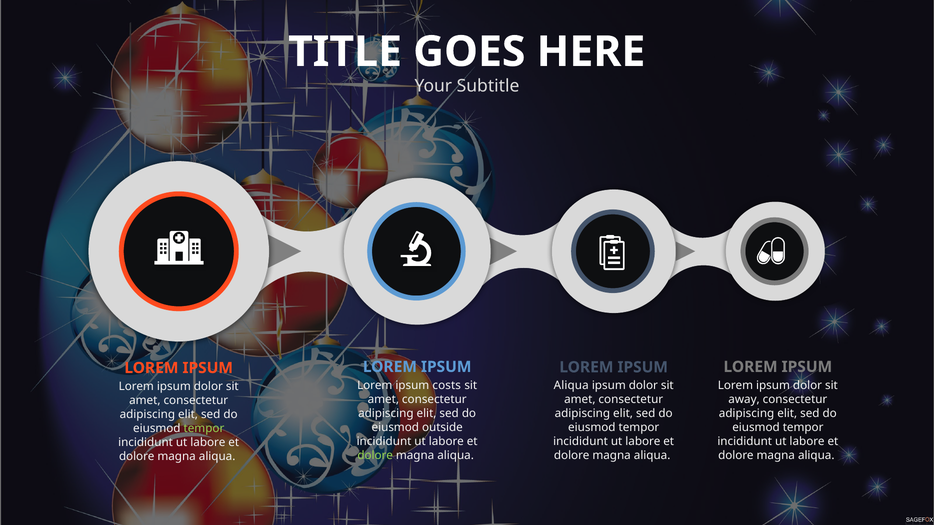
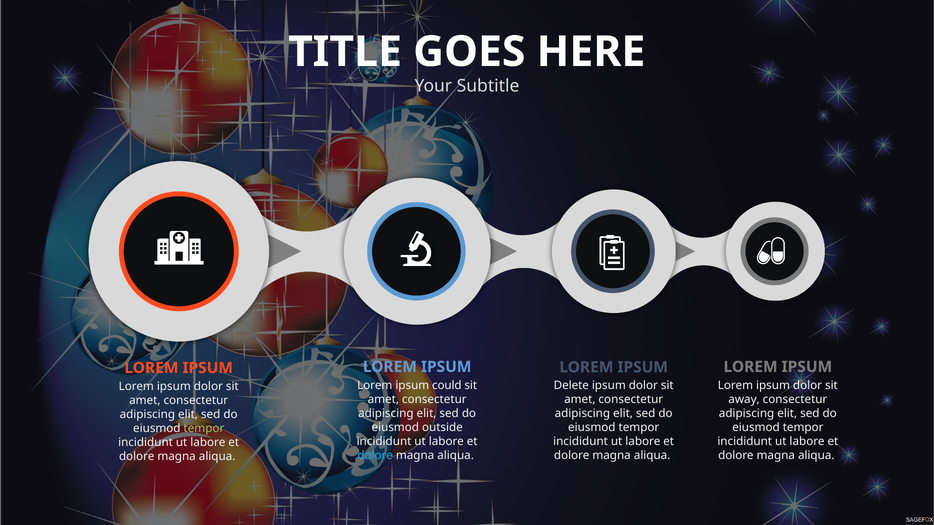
costs: costs -> could
Aliqua at (571, 386): Aliqua -> Delete
dolore at (375, 456) colour: light green -> light blue
